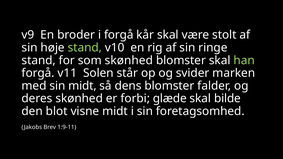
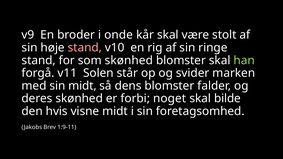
i forgå: forgå -> onde
stand at (85, 48) colour: light green -> pink
glæde: glæde -> noget
blot: blot -> hvis
